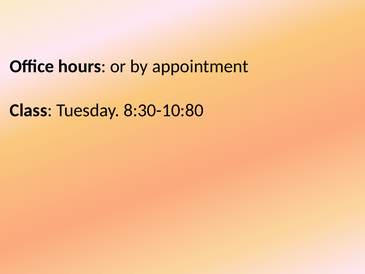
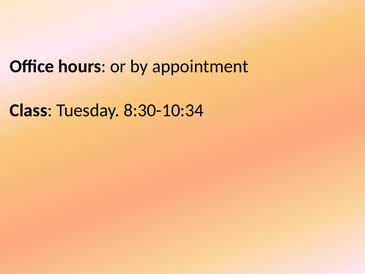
8:30-10:80: 8:30-10:80 -> 8:30-10:34
